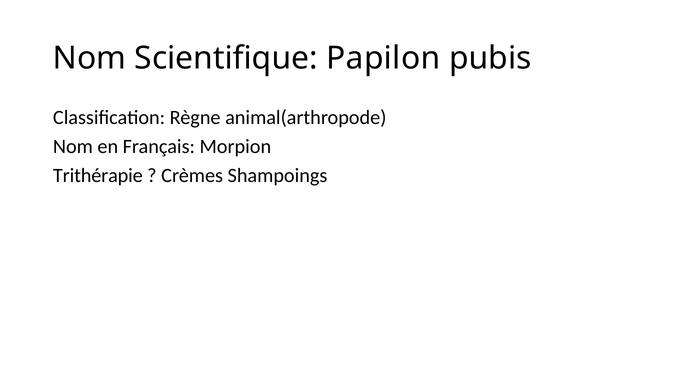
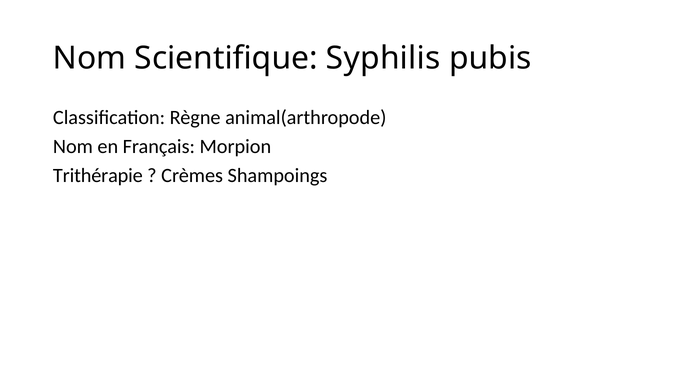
Papilon: Papilon -> Syphilis
